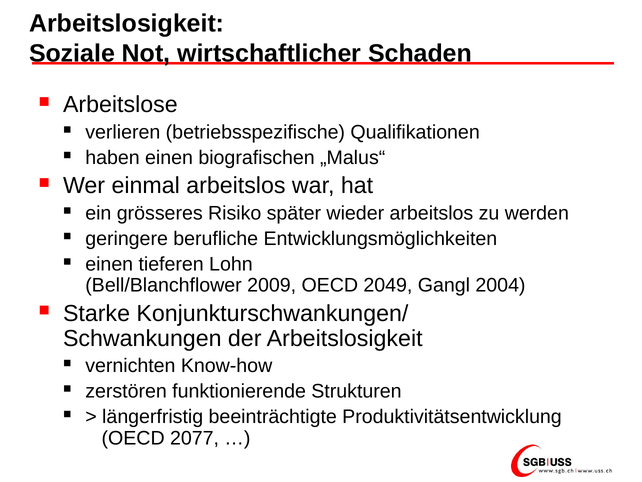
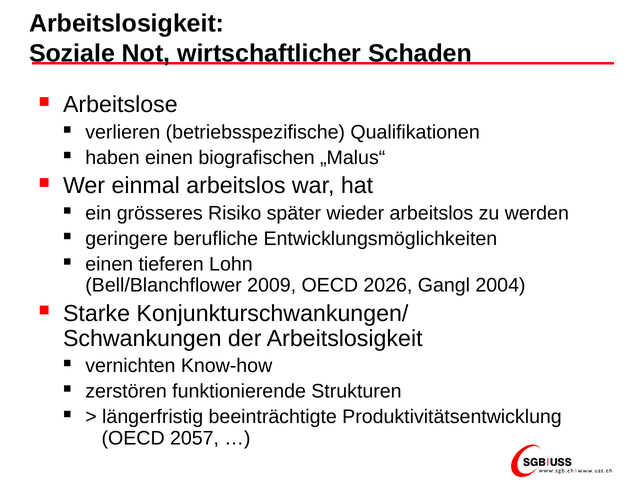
2049: 2049 -> 2026
2077: 2077 -> 2057
